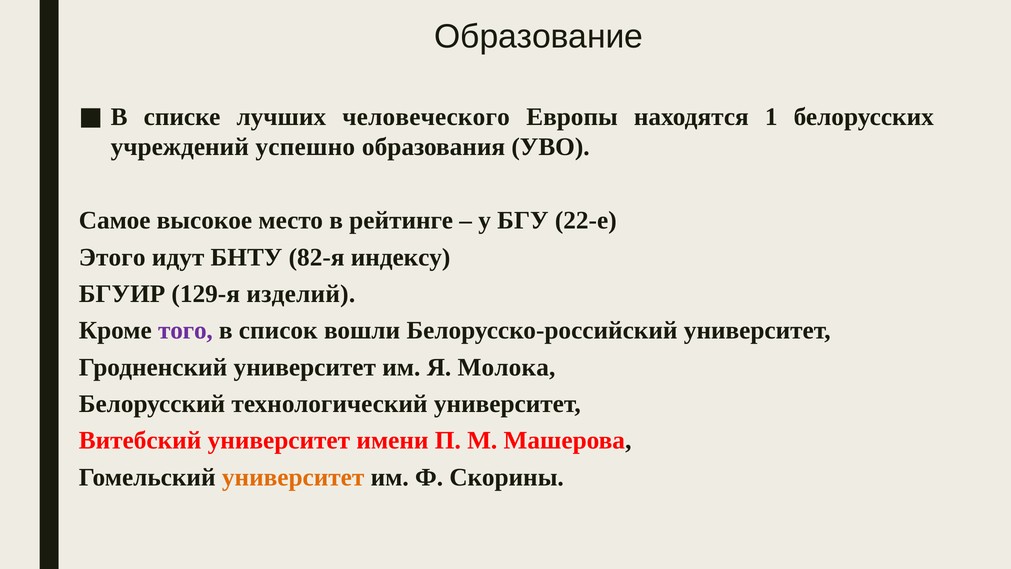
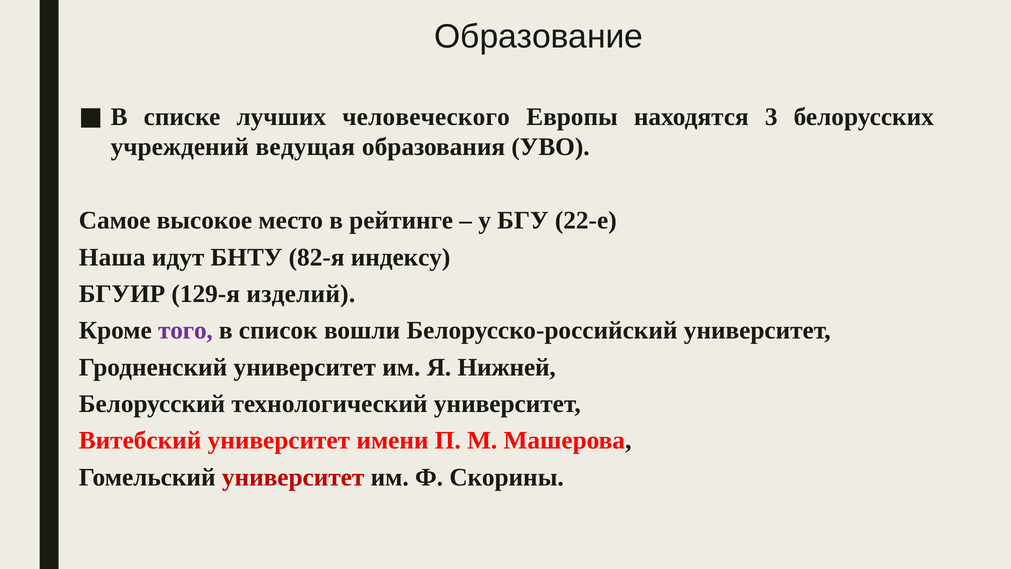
1: 1 -> 3
успешно: успешно -> ведущая
Этого: Этого -> Наша
Молока: Молока -> Нижней
университет at (293, 477) colour: orange -> red
